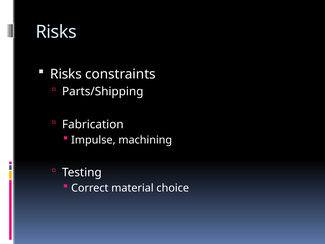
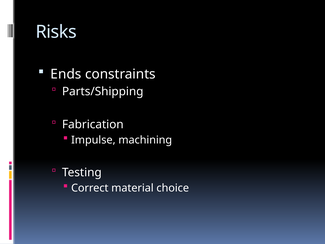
Risks at (66, 74): Risks -> Ends
